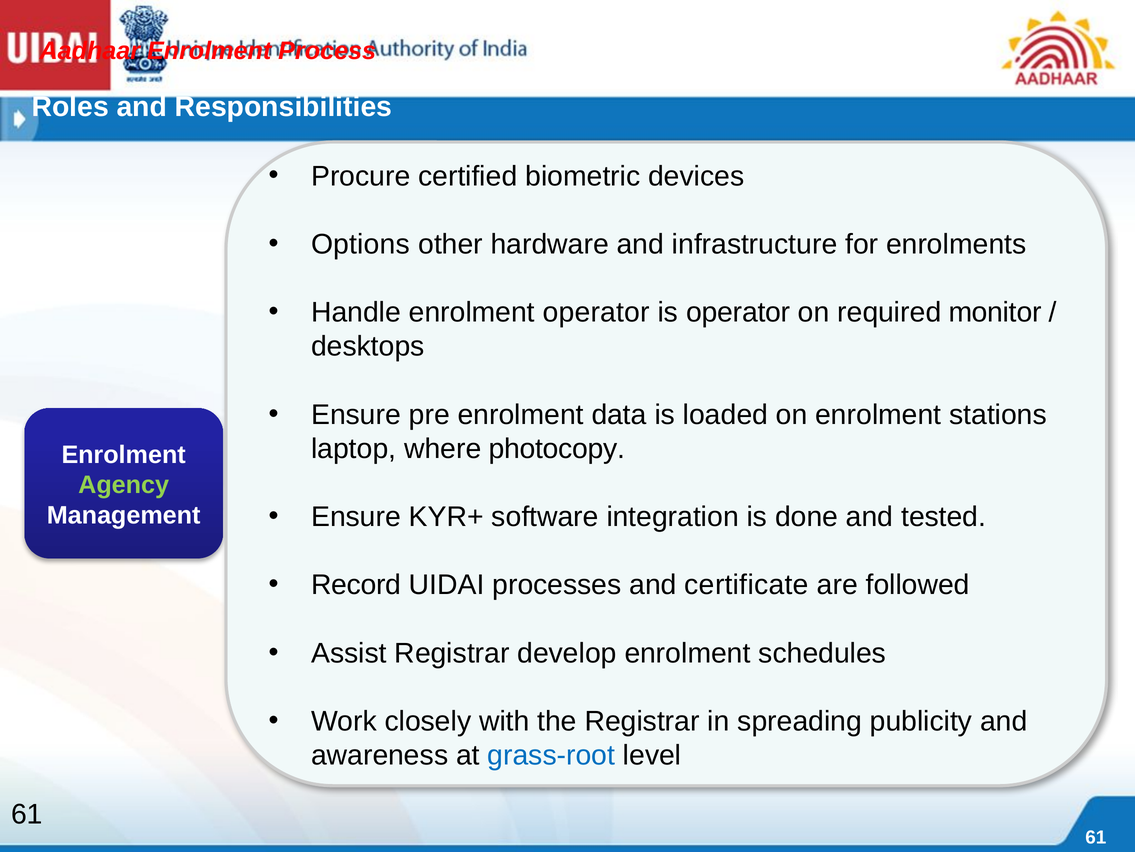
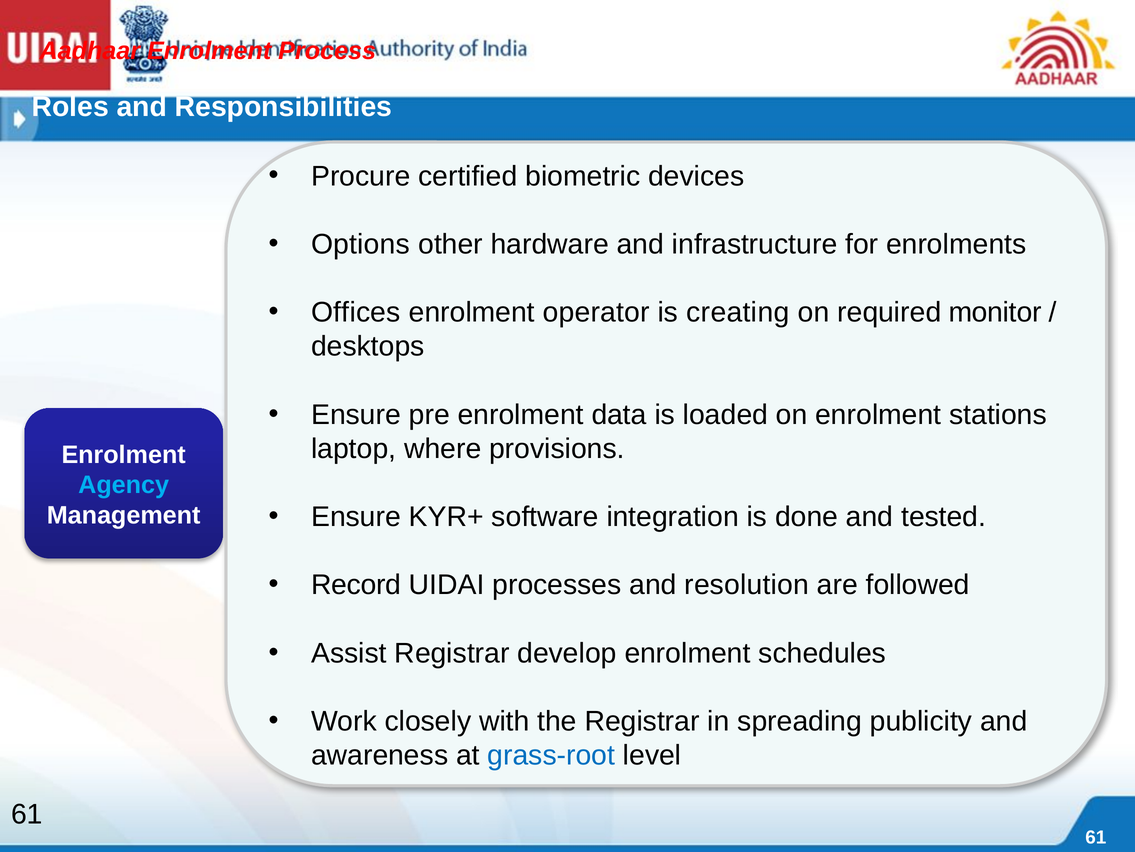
Handle: Handle -> Offices
is operator: operator -> creating
photocopy: photocopy -> provisions
Agency colour: light green -> light blue
certificate: certificate -> resolution
